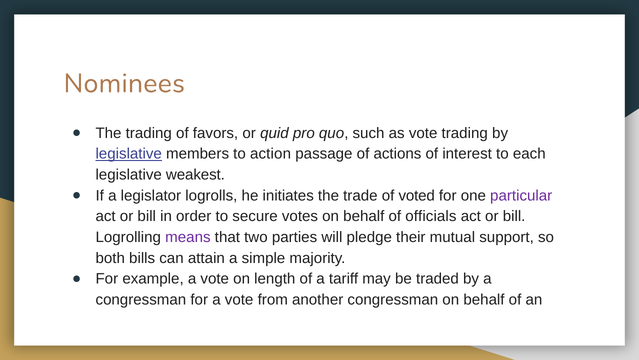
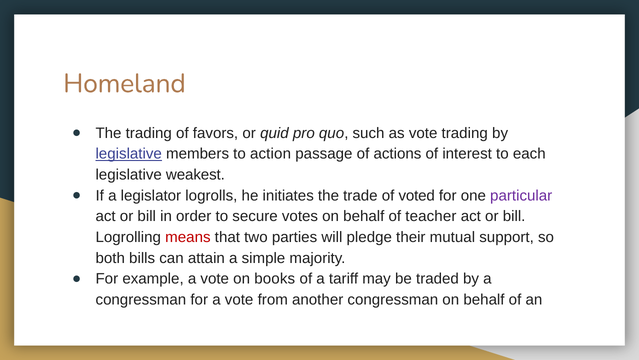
Nominees: Nominees -> Homeland
officials: officials -> teacher
means colour: purple -> red
length: length -> books
